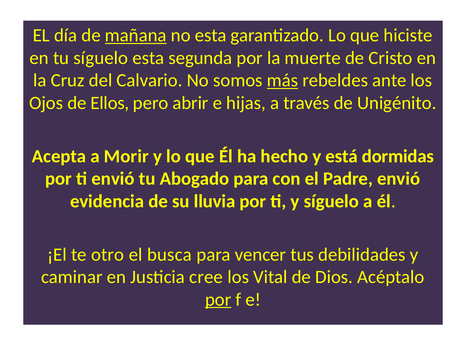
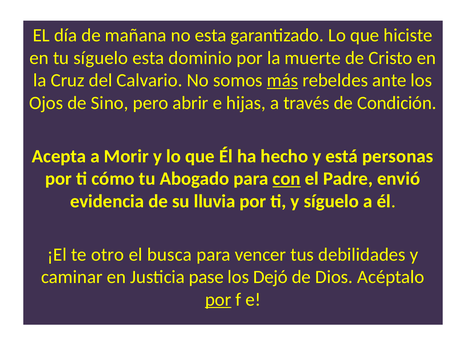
mañana underline: present -> none
segunda: segunda -> dominio
Ellos: Ellos -> Sino
Unigénito: Unigénito -> Condición
dormidas: dormidas -> personas
ti envió: envió -> cómo
con underline: none -> present
cree: cree -> pase
Vital: Vital -> Dejó
